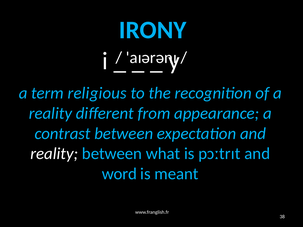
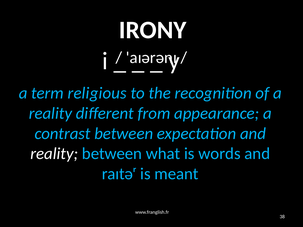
IRONY colour: light blue -> white
pɔːtrɪt: pɔːtrɪt -> words
word: word -> raɪtəʳ
